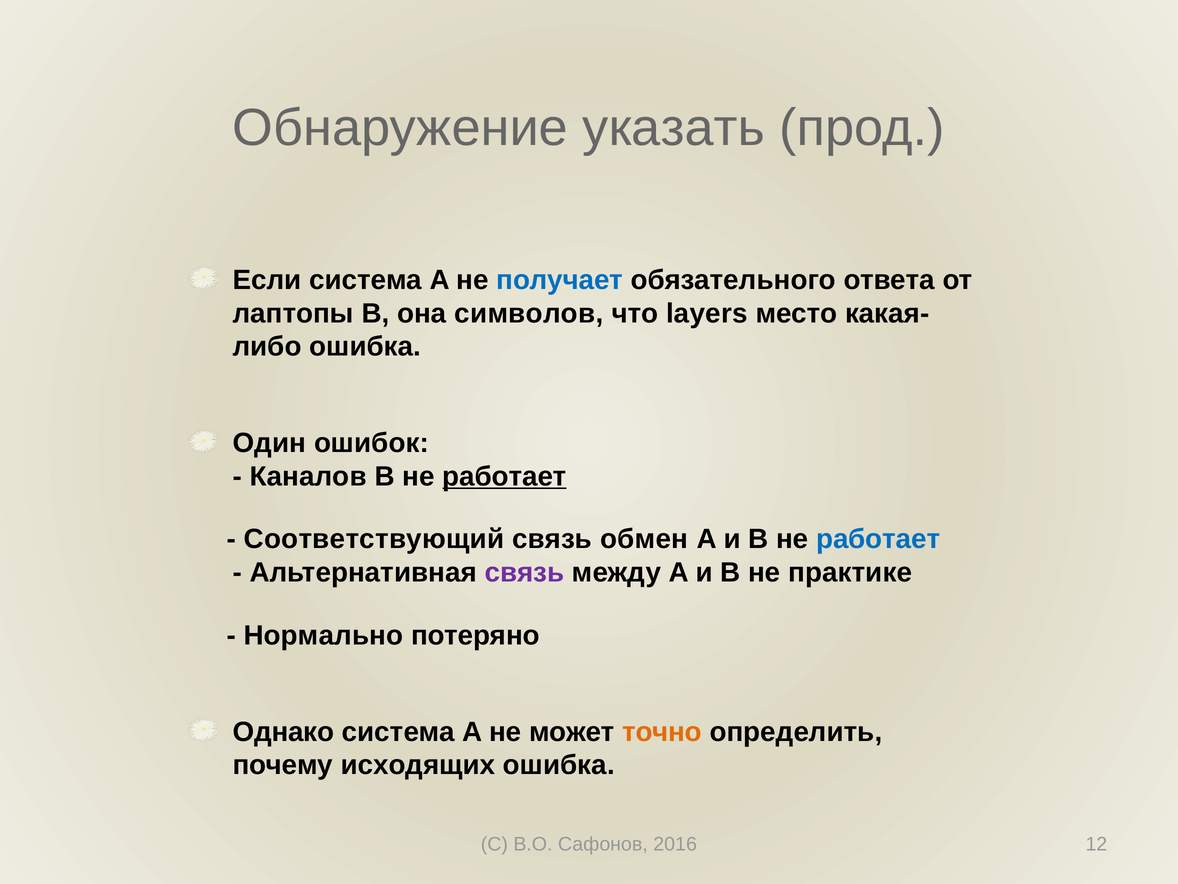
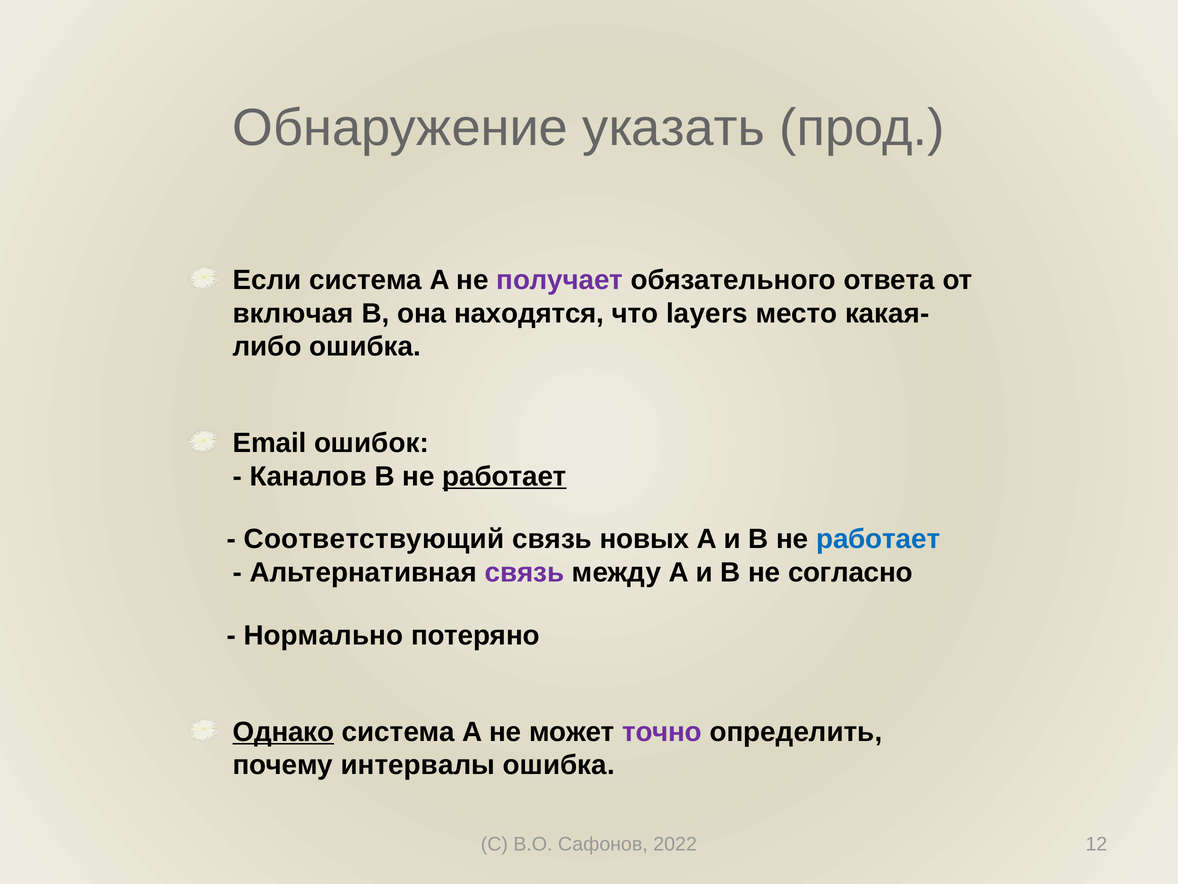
получает colour: blue -> purple
лаптопы: лаптопы -> включая
символов: символов -> находятся
Один: Один -> Email
обмен: обмен -> новых
практике: практике -> согласно
Однако underline: none -> present
точно colour: orange -> purple
исходящих: исходящих -> интервалы
2016: 2016 -> 2022
